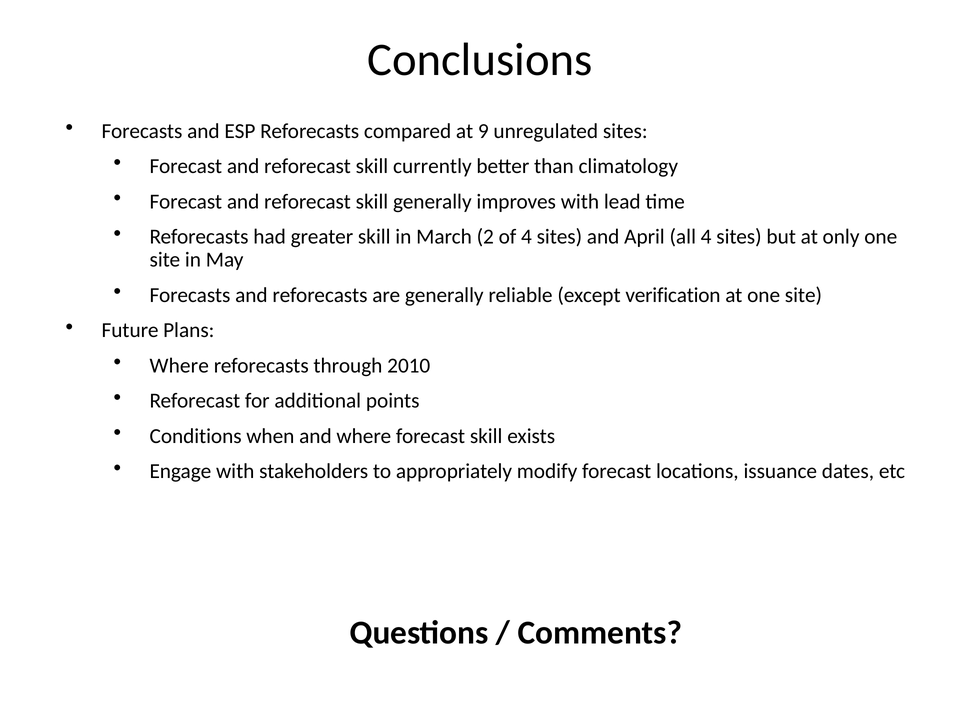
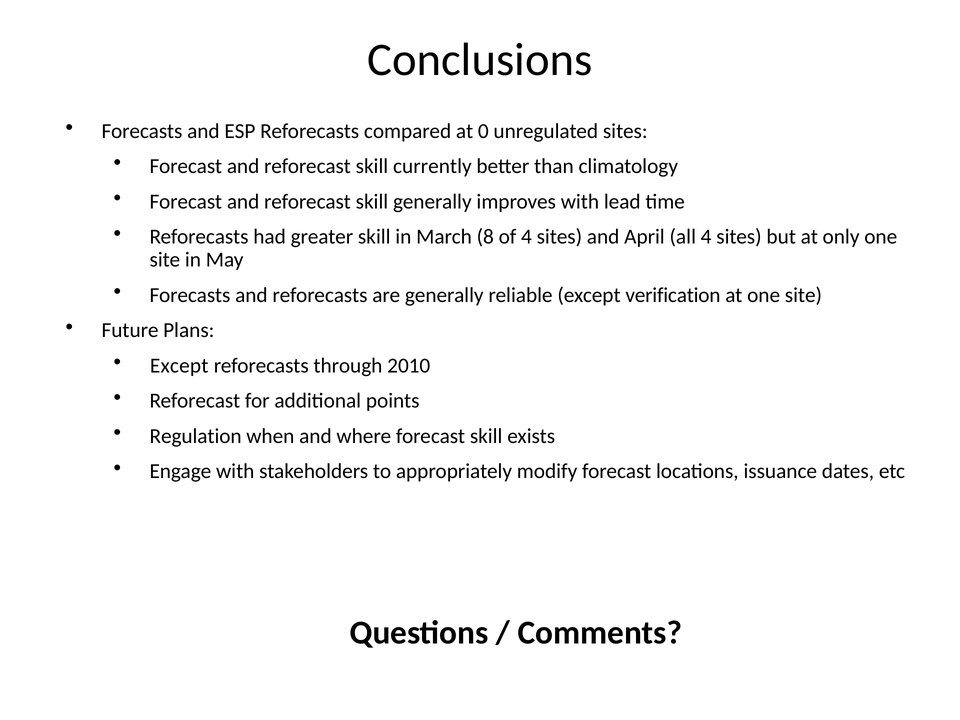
9: 9 -> 0
2: 2 -> 8
Where at (179, 366): Where -> Except
Conditions: Conditions -> Regulation
